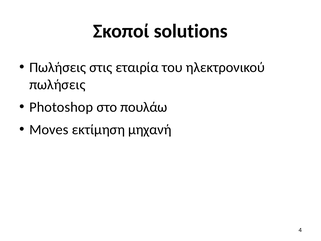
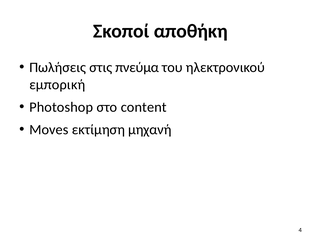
solutions: solutions -> αποθήκη
εταιρία: εταιρία -> πνεύμα
πωλήσεις at (57, 84): πωλήσεις -> εμπορική
πουλάω: πουλάω -> content
